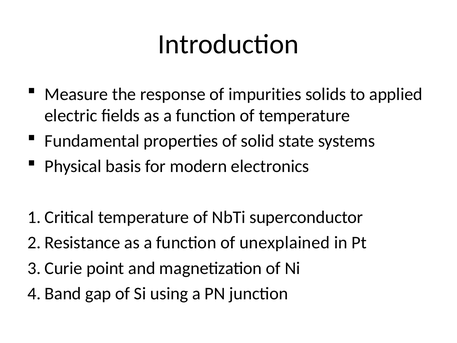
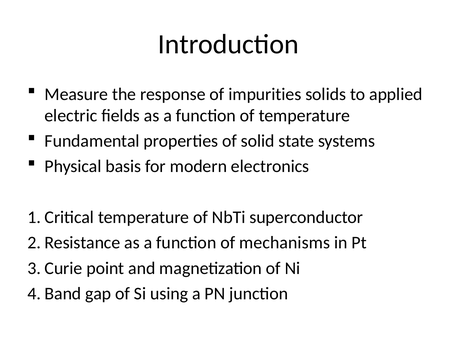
unexplained: unexplained -> mechanisms
